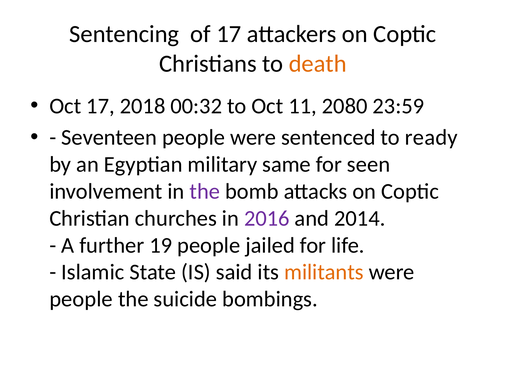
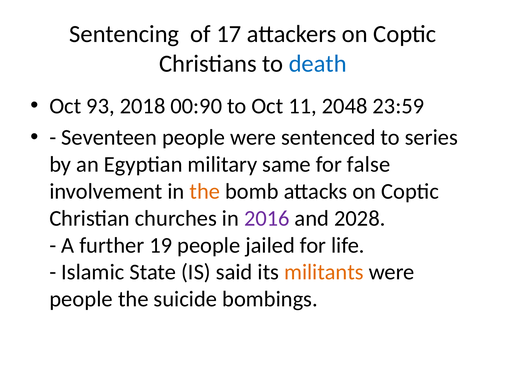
death colour: orange -> blue
Oct 17: 17 -> 93
00:32: 00:32 -> 00:90
2080: 2080 -> 2048
ready: ready -> series
seen: seen -> false
the at (205, 192) colour: purple -> orange
2014: 2014 -> 2028
